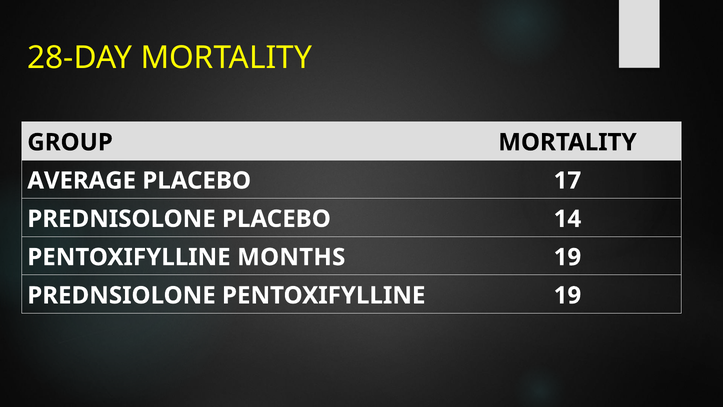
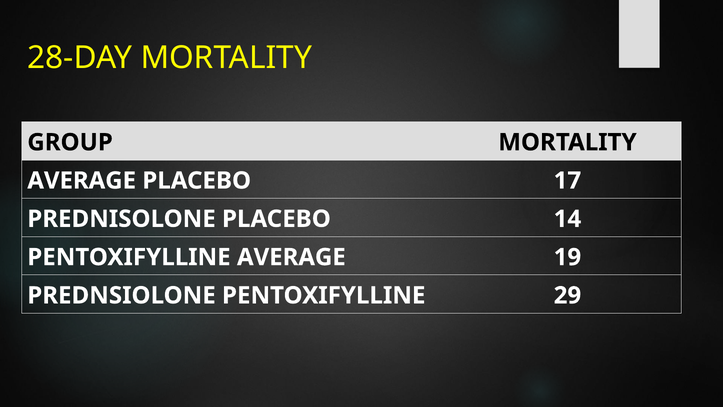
PENTOXIFYLLINE MONTHS: MONTHS -> AVERAGE
PENTOXIFYLLINE 19: 19 -> 29
